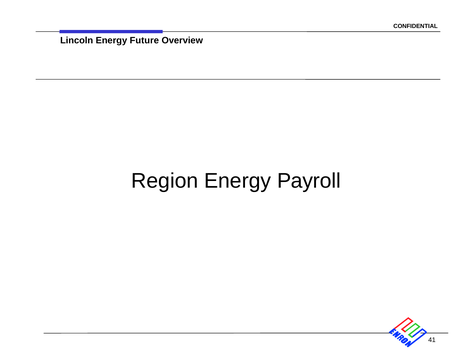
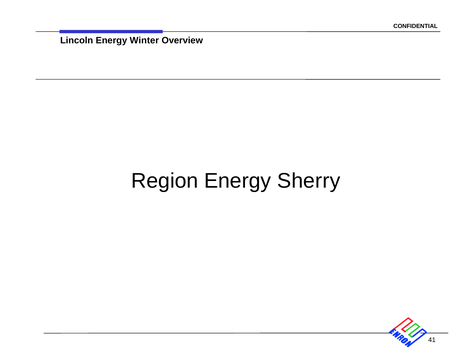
Future: Future -> Winter
Payroll: Payroll -> Sherry
